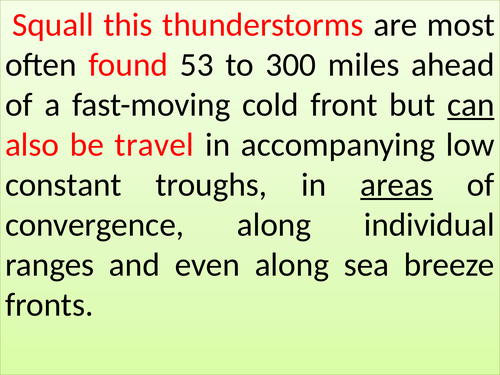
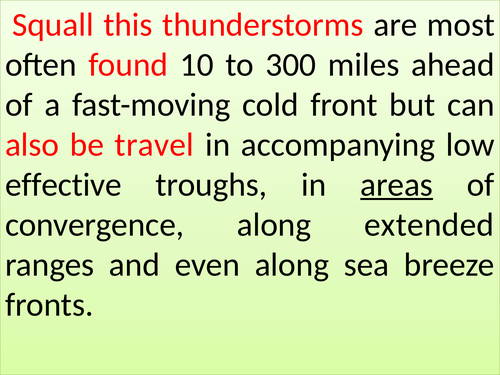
53: 53 -> 10
can underline: present -> none
constant: constant -> effective
individual: individual -> extended
